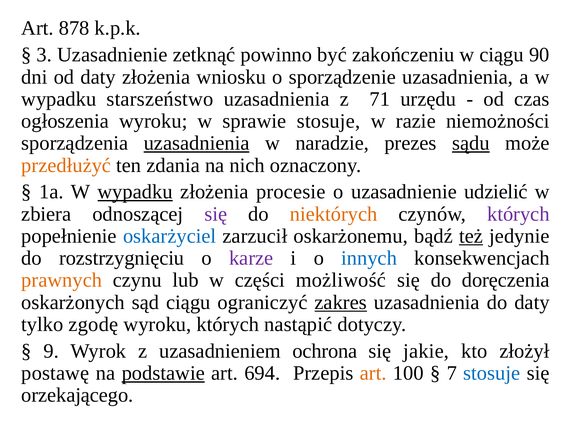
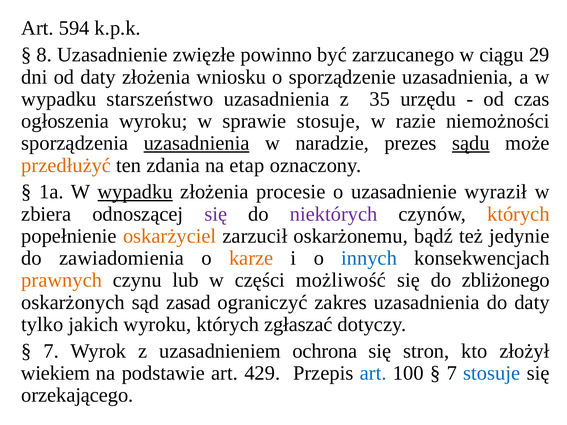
878: 878 -> 594
3: 3 -> 8
zetknąć: zetknąć -> zwięzłe
zakończeniu: zakończeniu -> zarzucanego
90: 90 -> 29
71: 71 -> 35
nich: nich -> etap
udzielić: udzielić -> wyraził
niektórych colour: orange -> purple
których at (518, 214) colour: purple -> orange
oskarżyciel colour: blue -> orange
też underline: present -> none
rozstrzygnięciu: rozstrzygnięciu -> zawiadomienia
karze colour: purple -> orange
doręczenia: doręczenia -> zbliżonego
sąd ciągu: ciągu -> zasad
zakres underline: present -> none
zgodę: zgodę -> jakich
nastąpić: nastąpić -> zgłaszać
9 at (51, 351): 9 -> 7
jakie: jakie -> stron
postawę: postawę -> wiekiem
podstawie underline: present -> none
694: 694 -> 429
art at (373, 373) colour: orange -> blue
